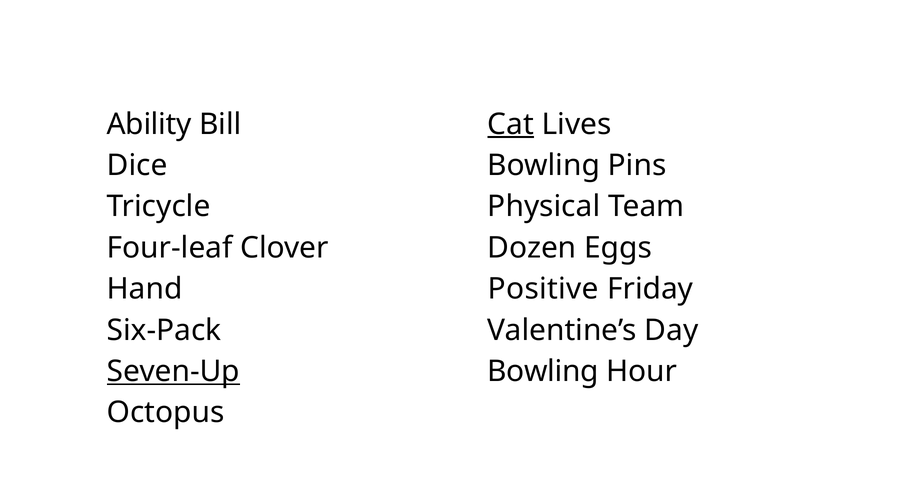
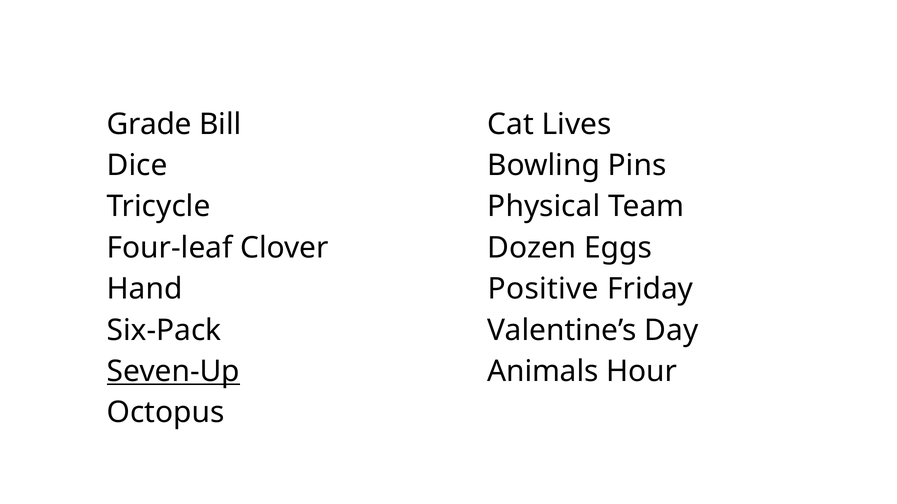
Ability: Ability -> Grade
Cat underline: present -> none
Bowling at (543, 372): Bowling -> Animals
